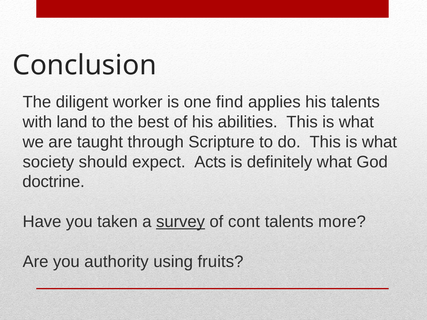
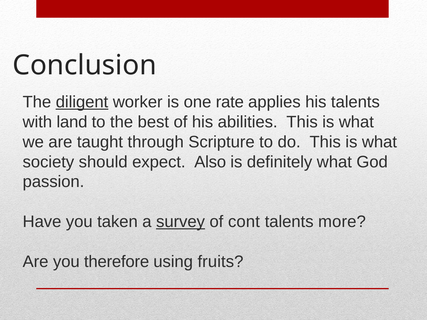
diligent underline: none -> present
find: find -> rate
Acts: Acts -> Also
doctrine: doctrine -> passion
authority: authority -> therefore
